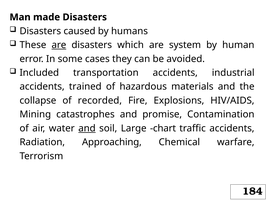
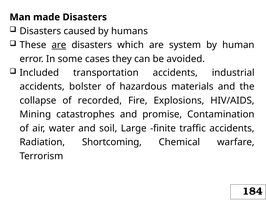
trained: trained -> bolster
and at (87, 128) underline: present -> none
chart: chart -> finite
Approaching: Approaching -> Shortcoming
